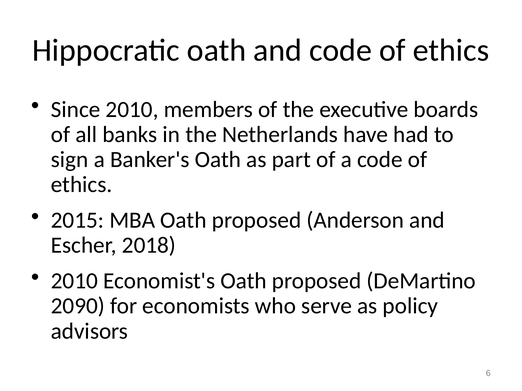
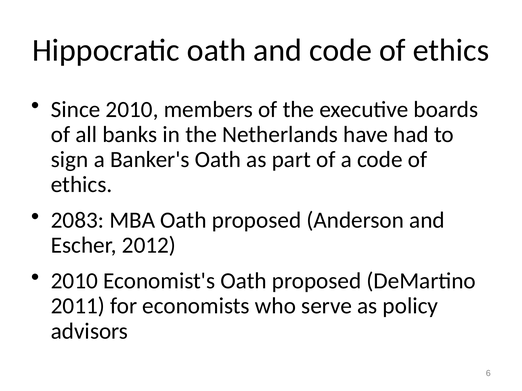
2015: 2015 -> 2083
2018: 2018 -> 2012
2090: 2090 -> 2011
